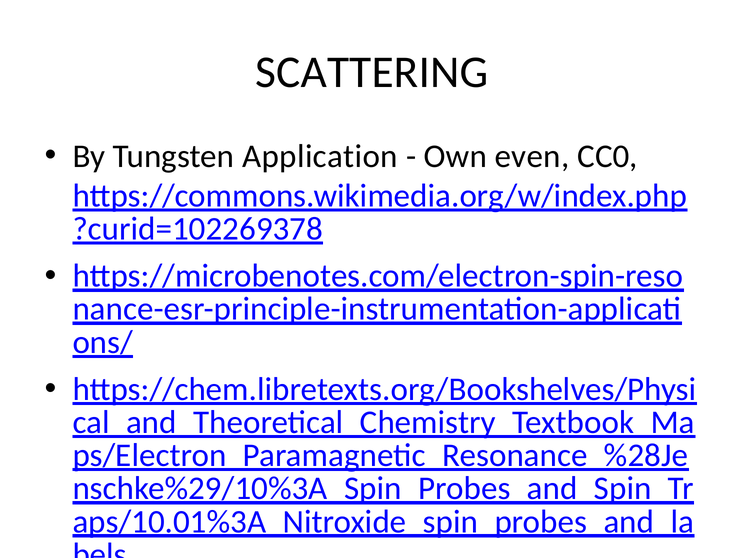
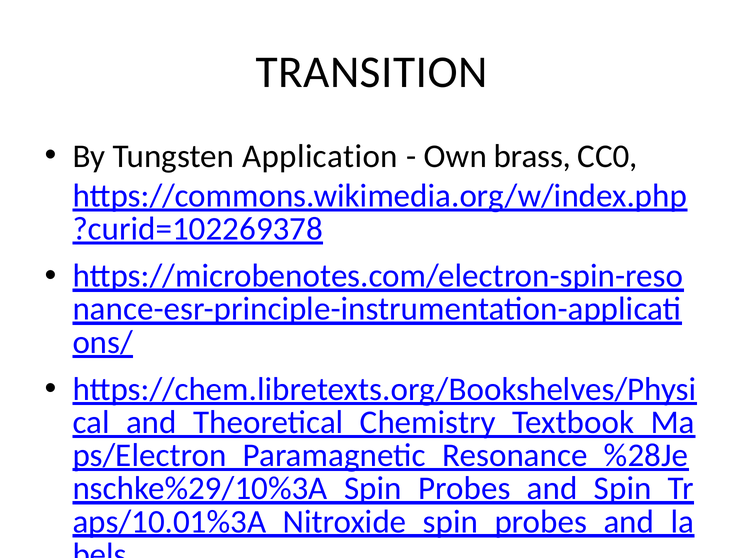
SCATTERING: SCATTERING -> TRANSITION
even: even -> brass
